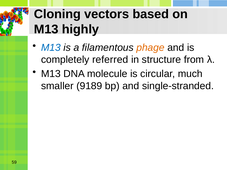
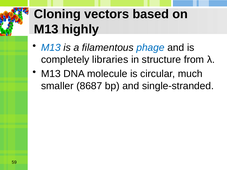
phage colour: orange -> blue
referred: referred -> libraries
9189: 9189 -> 8687
